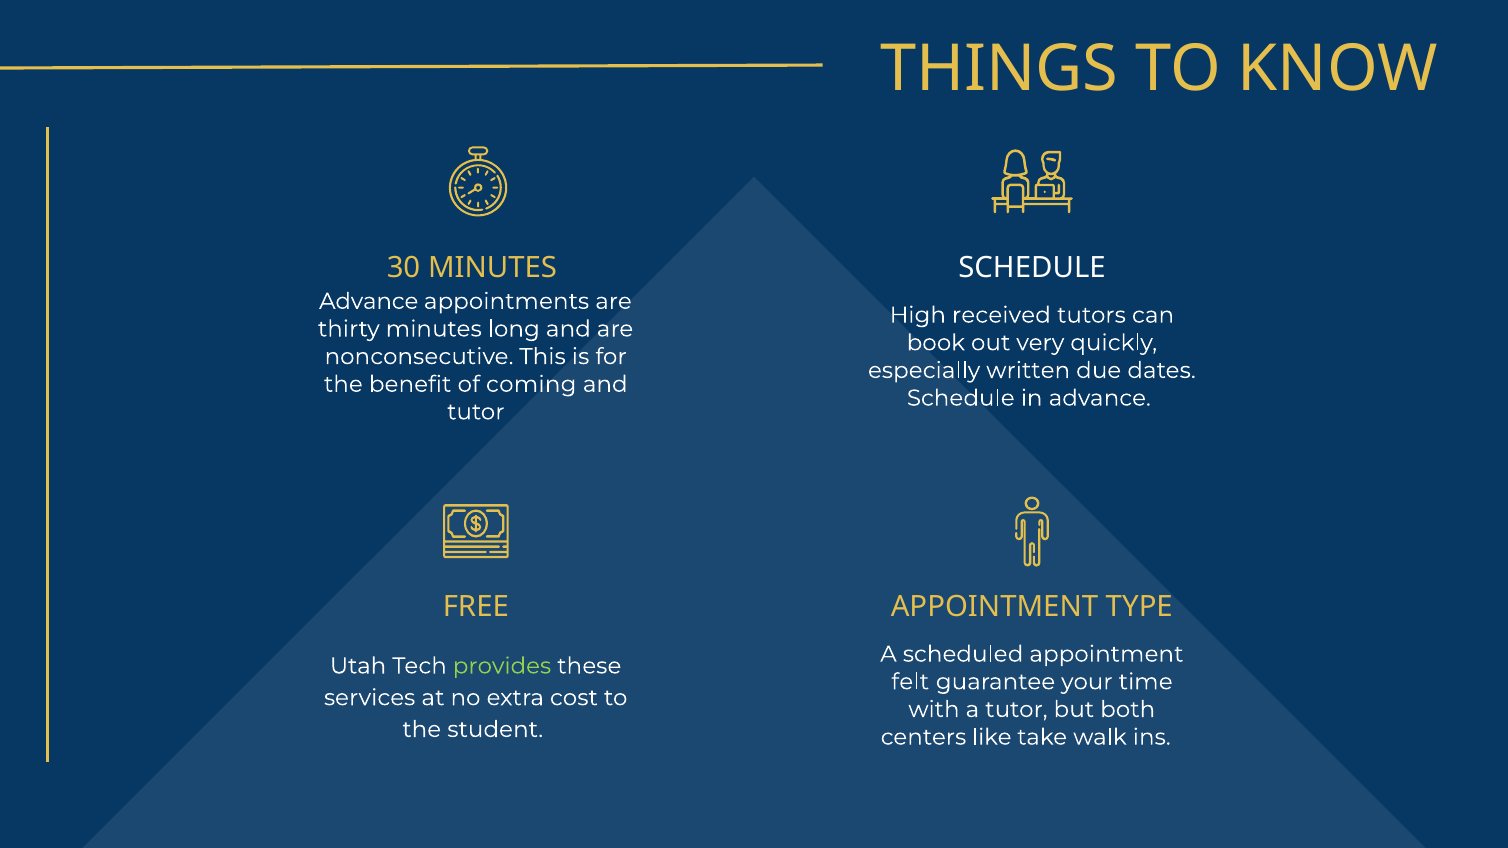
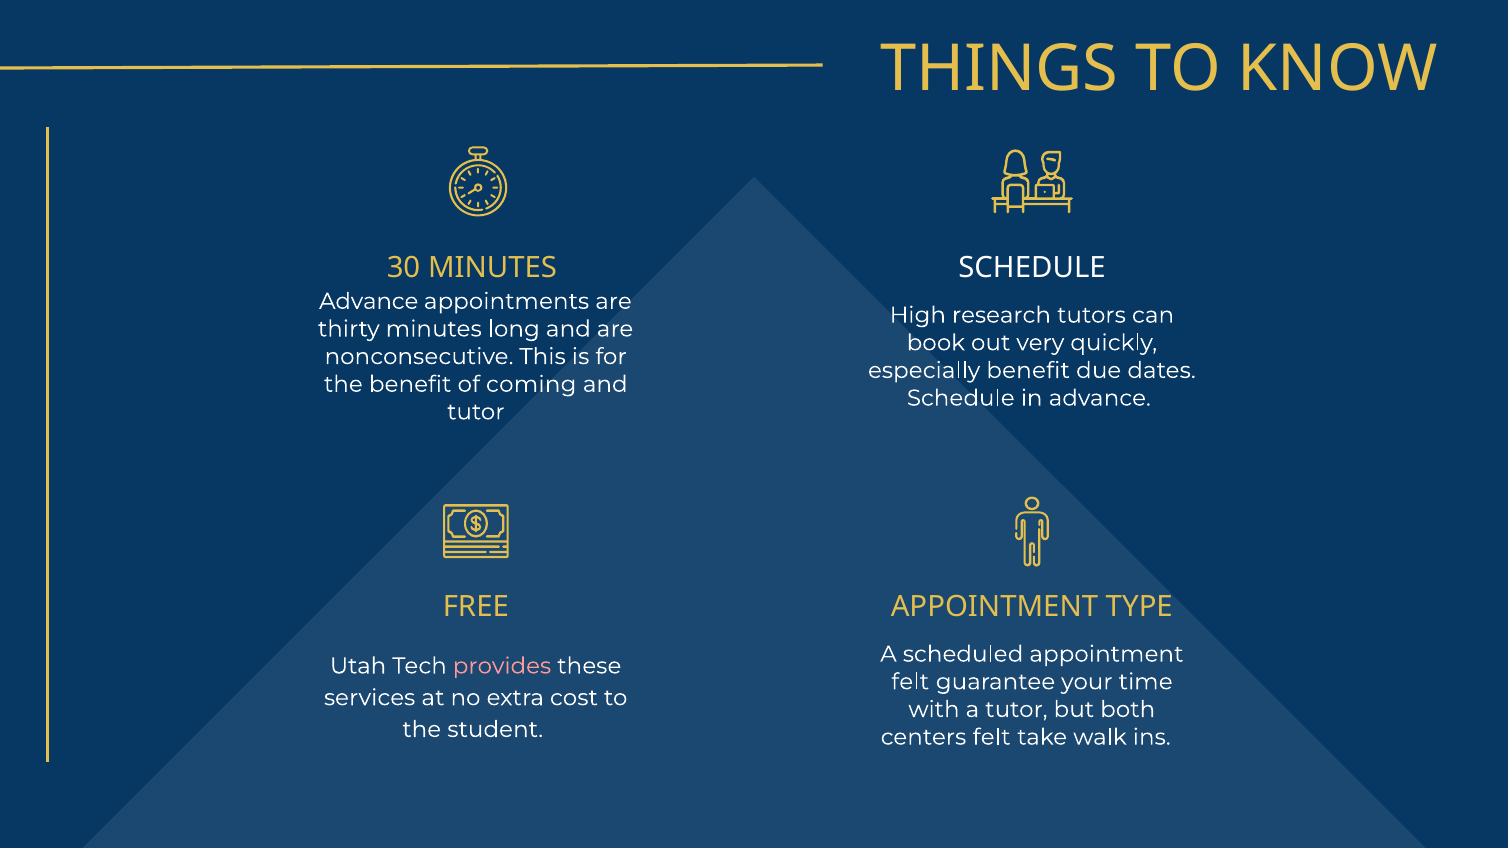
received: received -> research
especially written: written -> benefit
provides colour: light green -> pink
centers like: like -> felt
